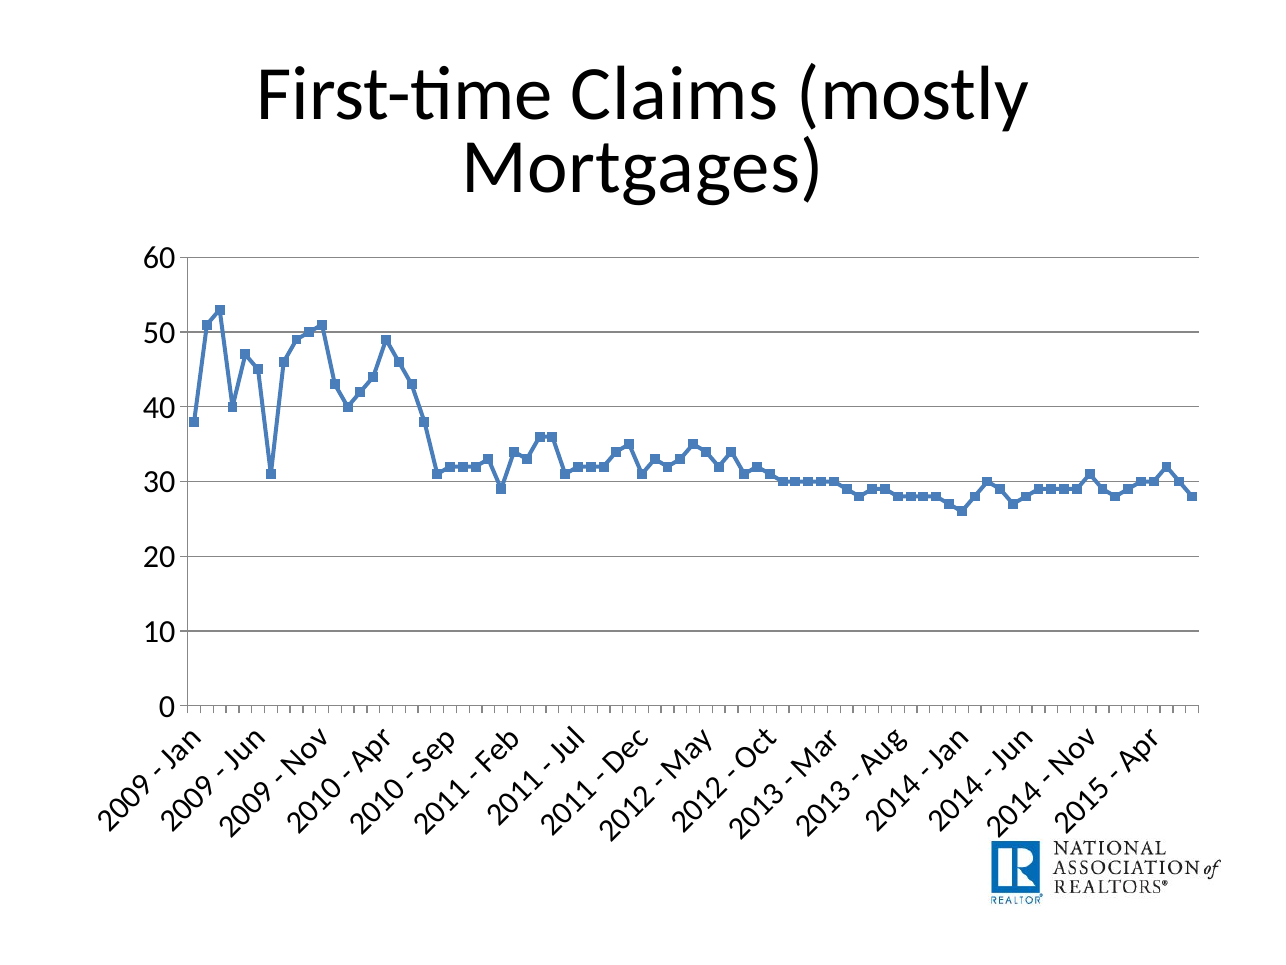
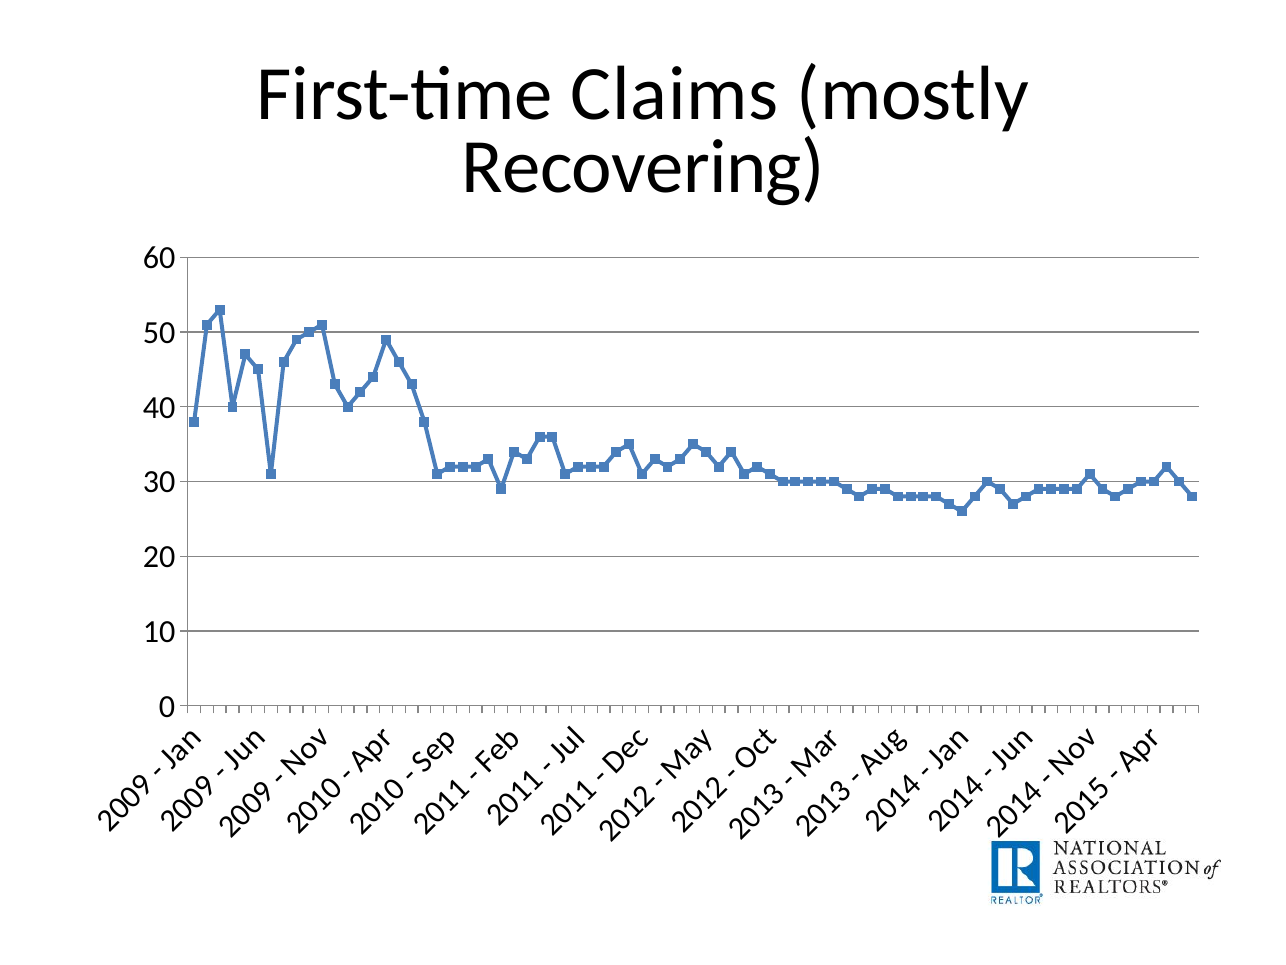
Mortgages: Mortgages -> Recovering
